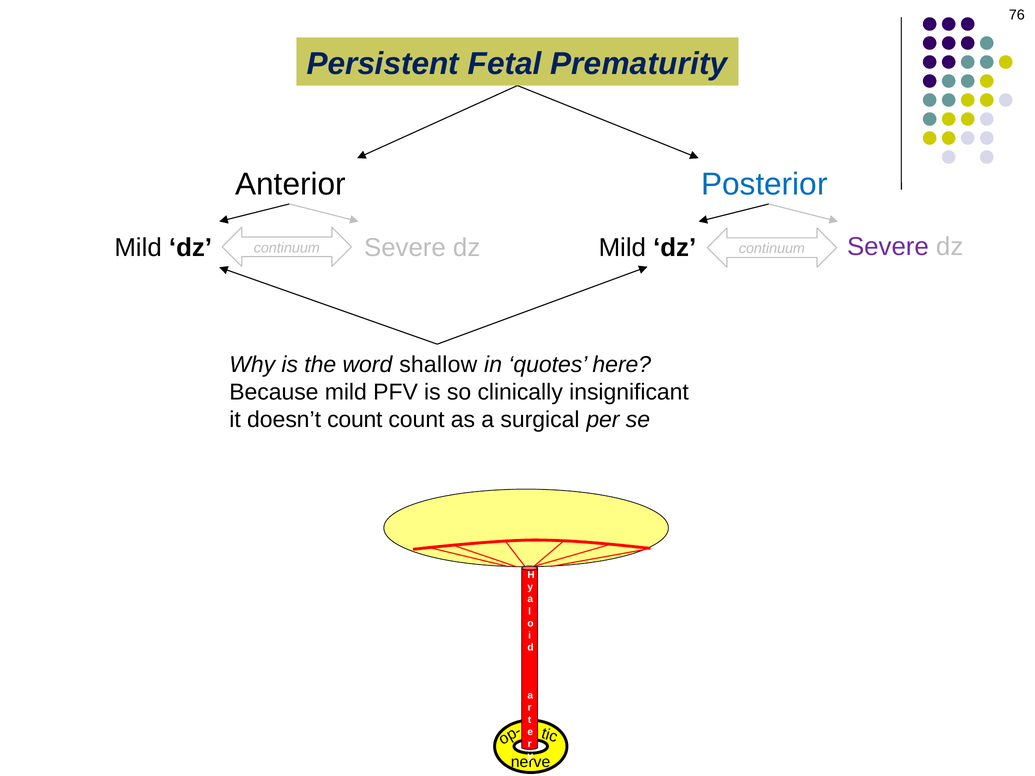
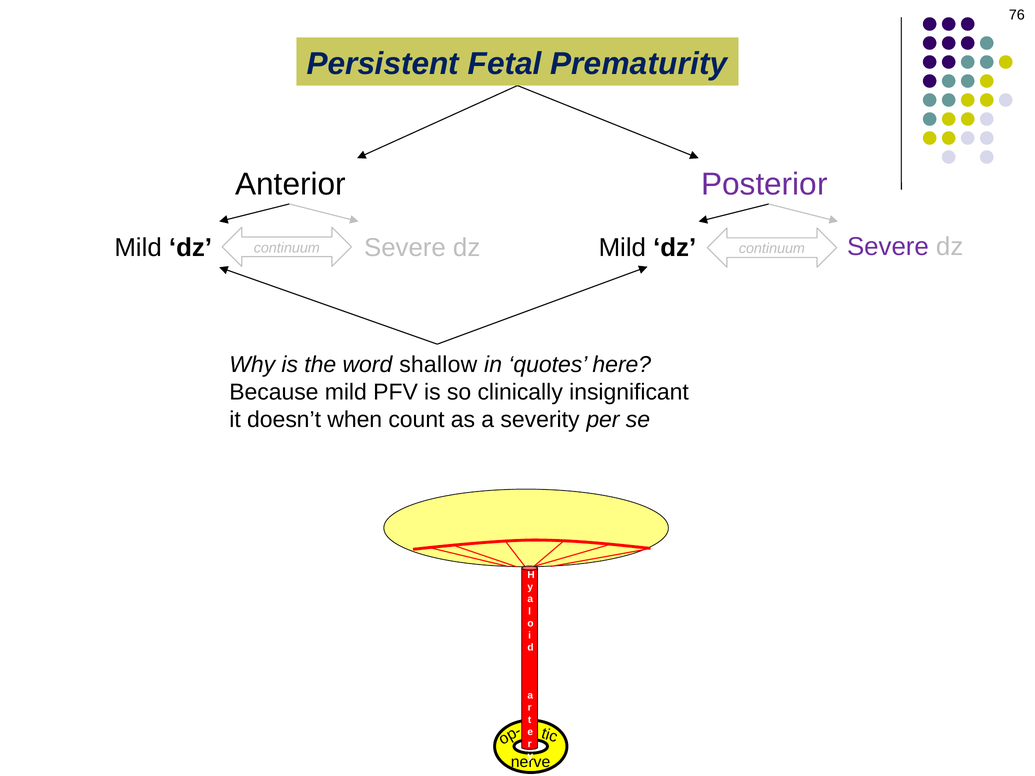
Posterior colour: blue -> purple
doesn’t count: count -> when
surgical: surgical -> severity
